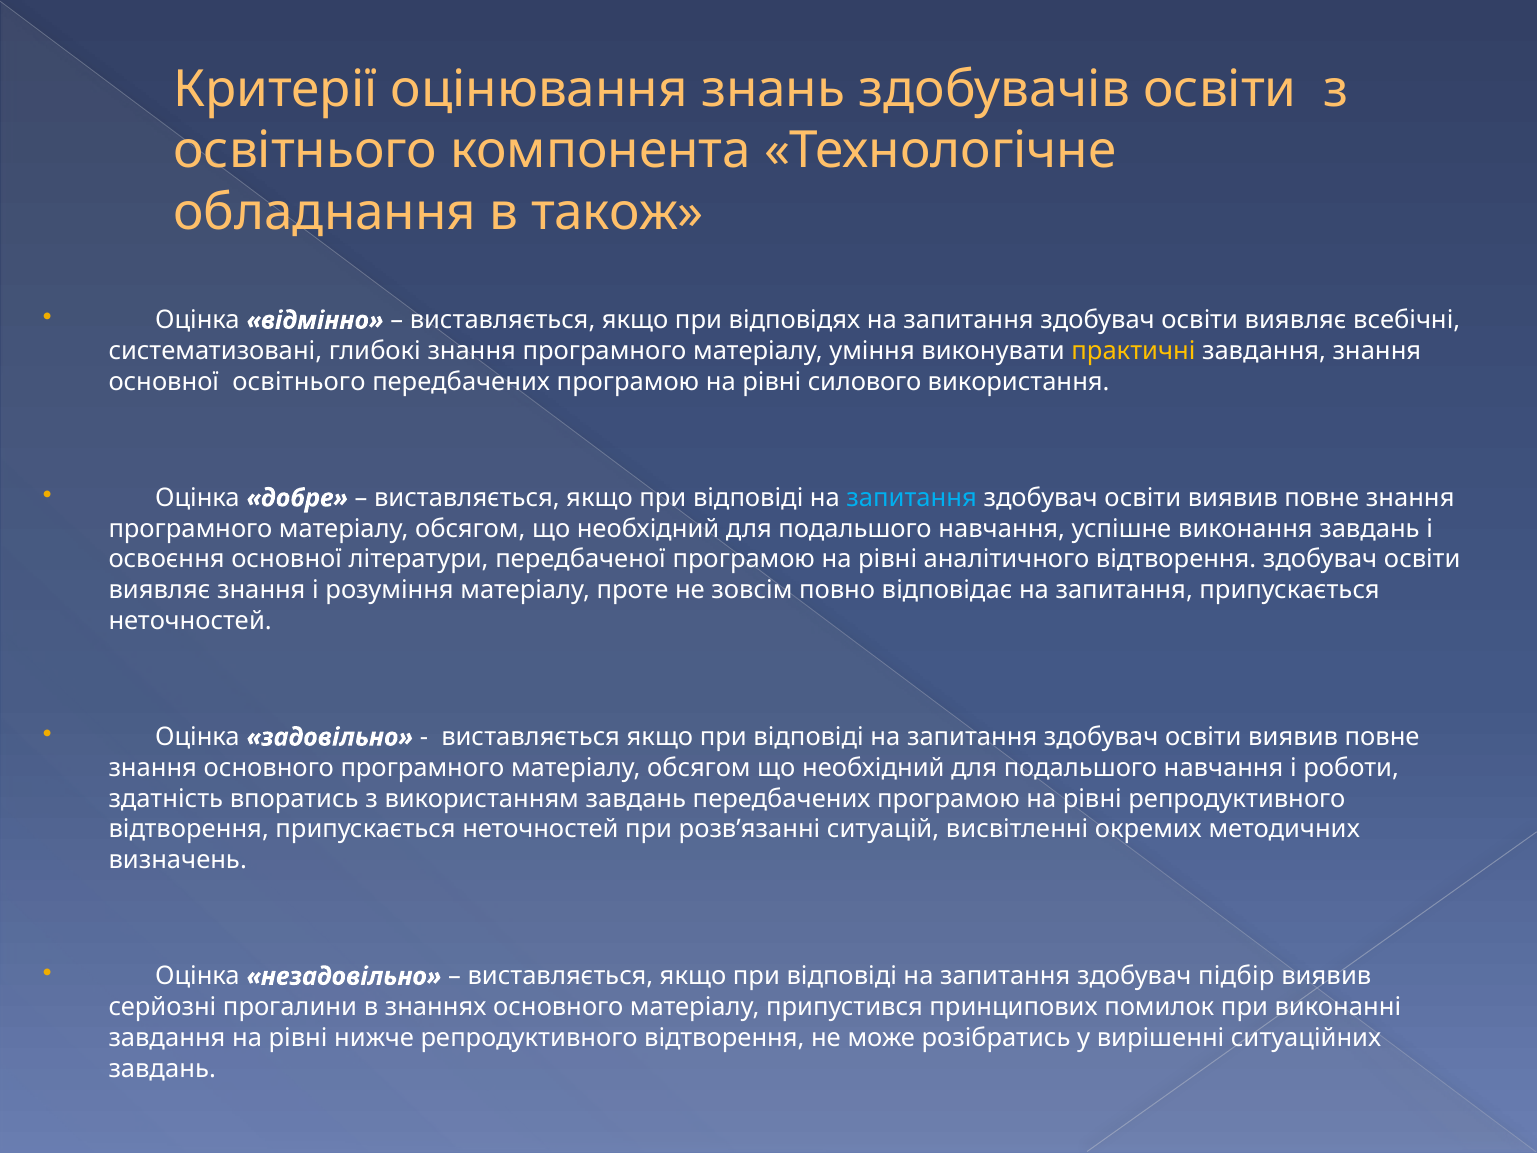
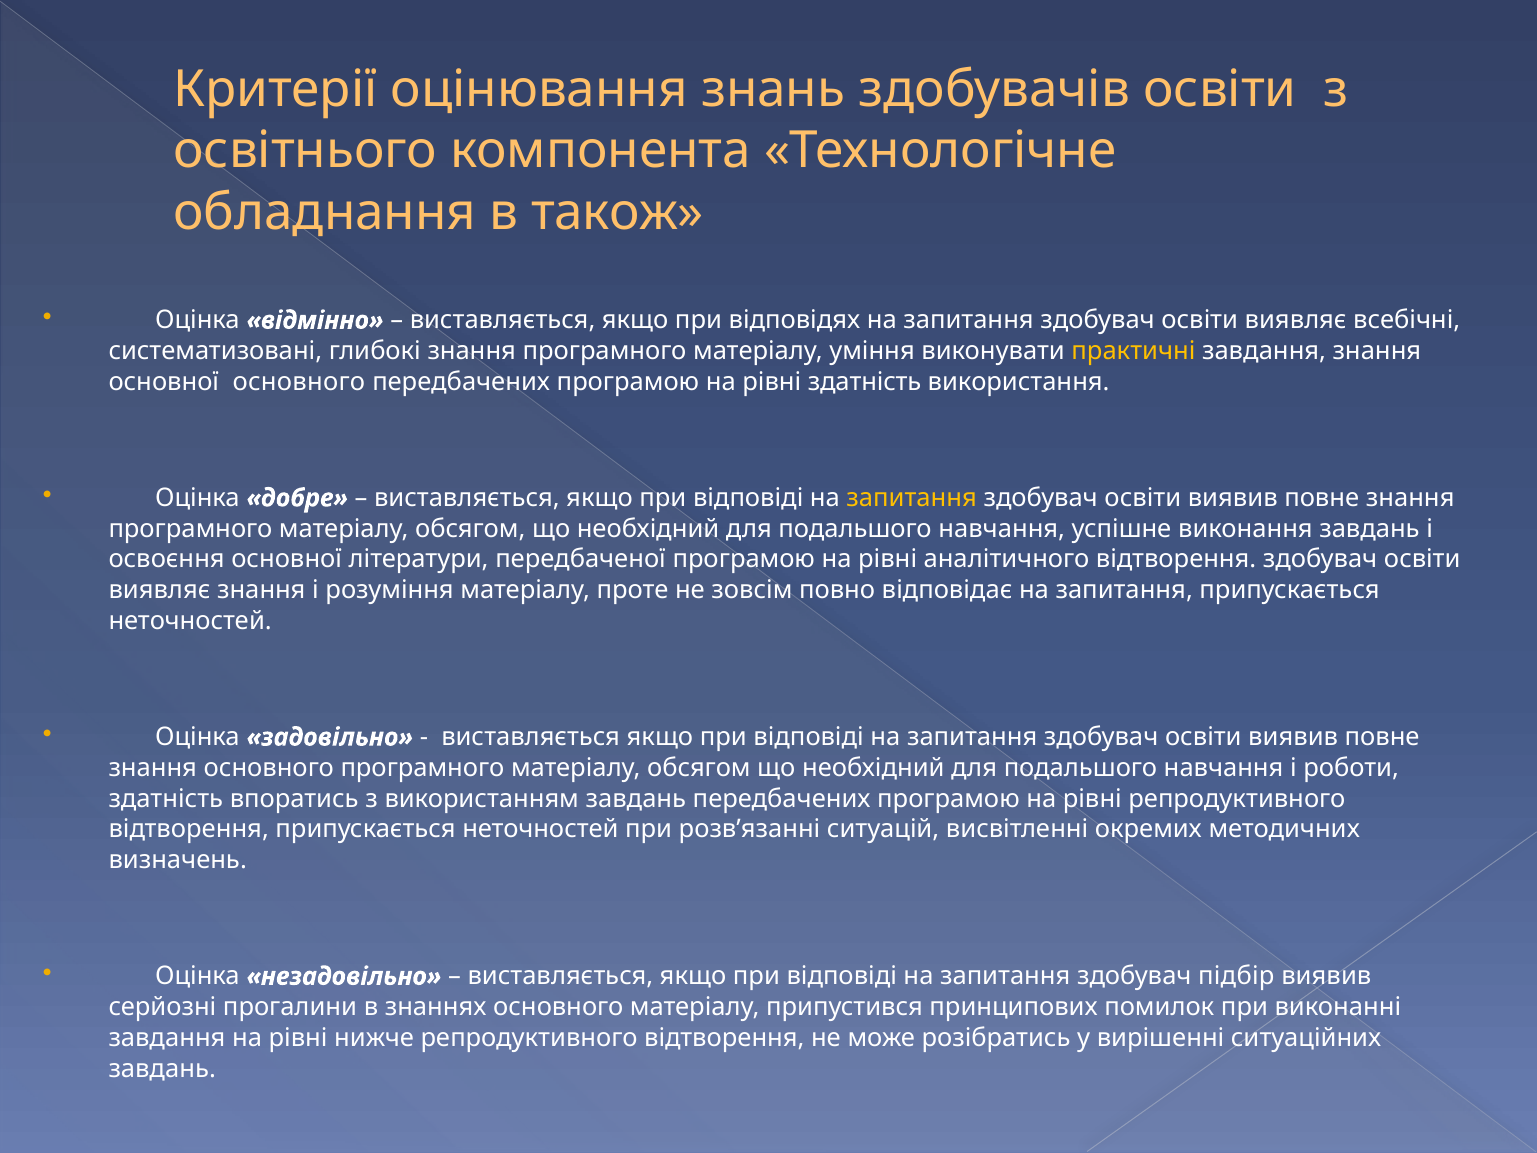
основної освітнього: освітнього -> основного
рівні силового: силового -> здатність
запитання at (912, 498) colour: light blue -> yellow
